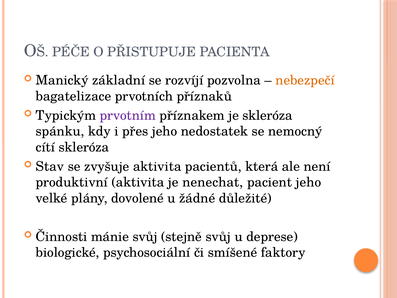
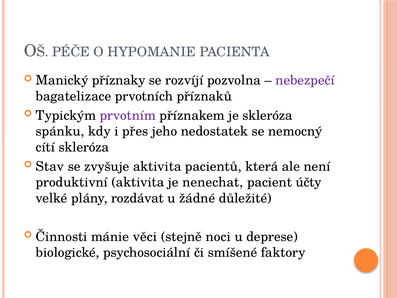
PŘISTUPUJE: PŘISTUPUJE -> HYPOMANIE
základní: základní -> příznaky
nebezpečí colour: orange -> purple
pacient jeho: jeho -> účty
dovolené: dovolené -> rozdávat
mánie svůj: svůj -> věci
stejně svůj: svůj -> noci
